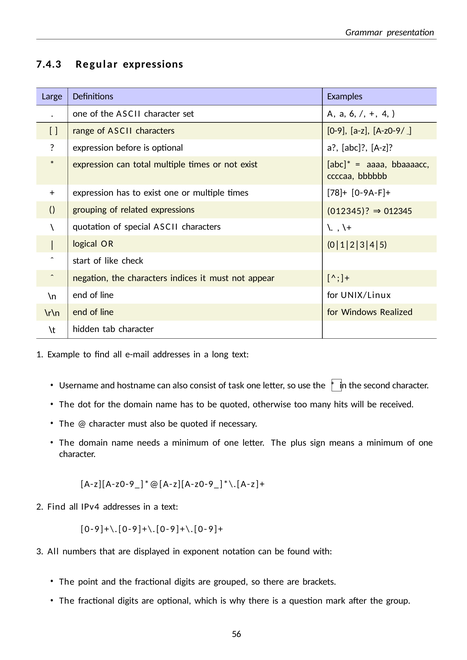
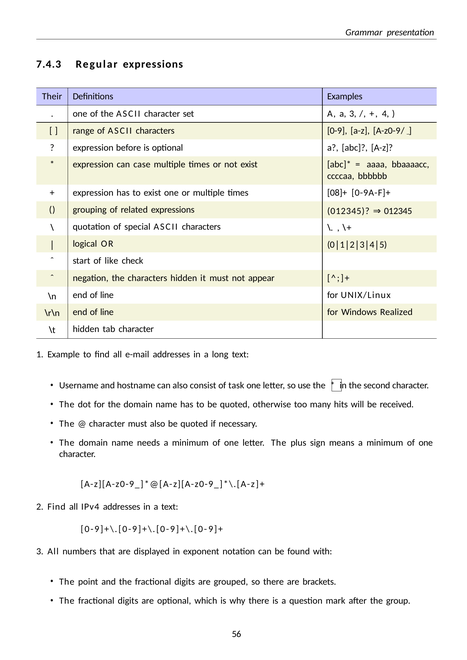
Large: Large -> Their
a 6: 6 -> 3
total: total -> case
78]+: 78]+ -> 08]+
characters indices: indices -> hidden
